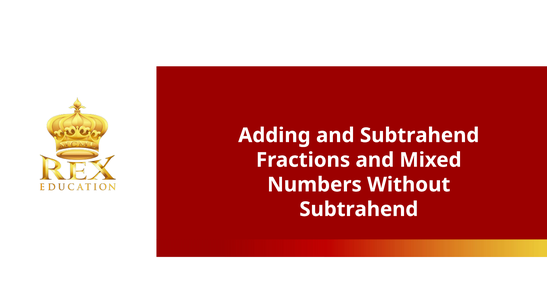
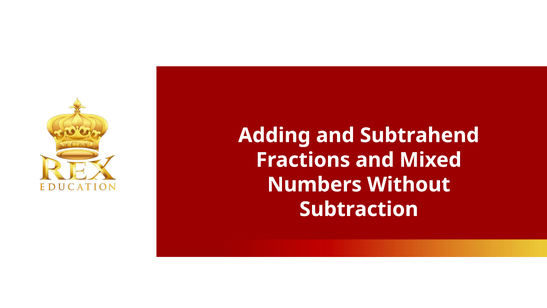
Subtrahend at (359, 209): Subtrahend -> Subtraction
